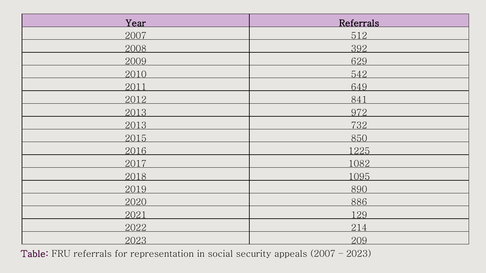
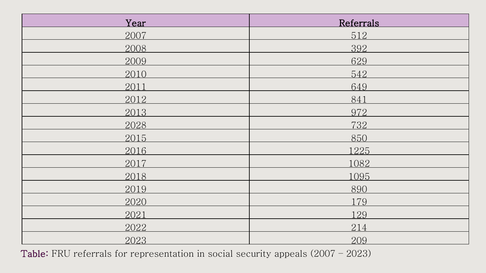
2013 at (136, 126): 2013 -> 2028
886: 886 -> 179
